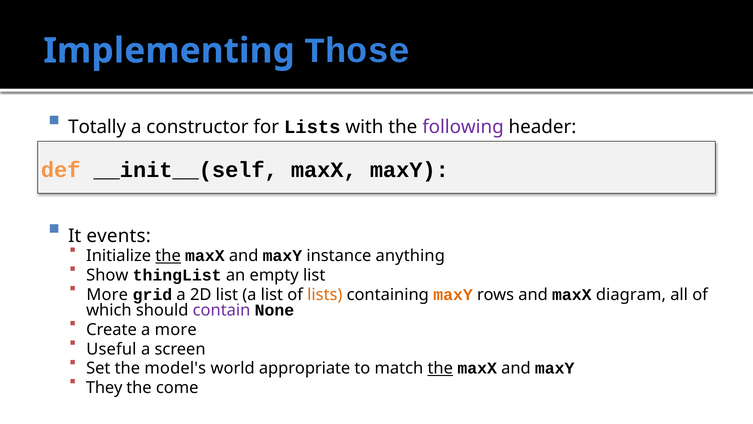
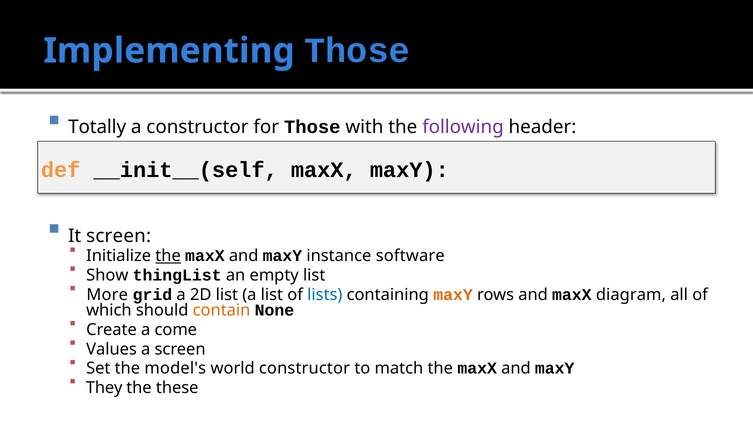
for Lists: Lists -> Those
It events: events -> screen
anything: anything -> software
lists at (325, 294) colour: orange -> blue
contain colour: purple -> orange
a more: more -> come
Useful: Useful -> Values
world appropriate: appropriate -> constructor
the at (440, 368) underline: present -> none
come: come -> these
